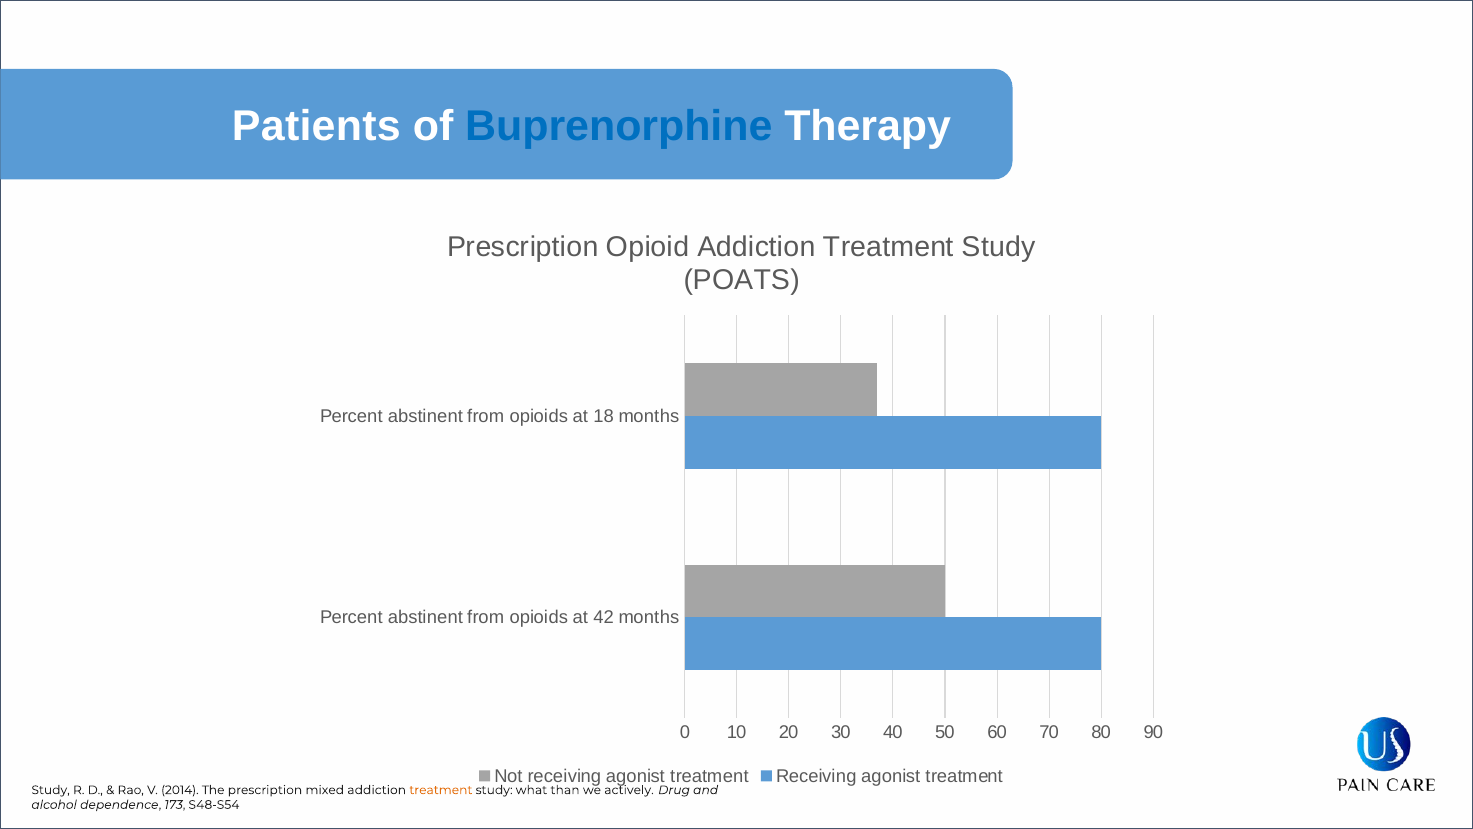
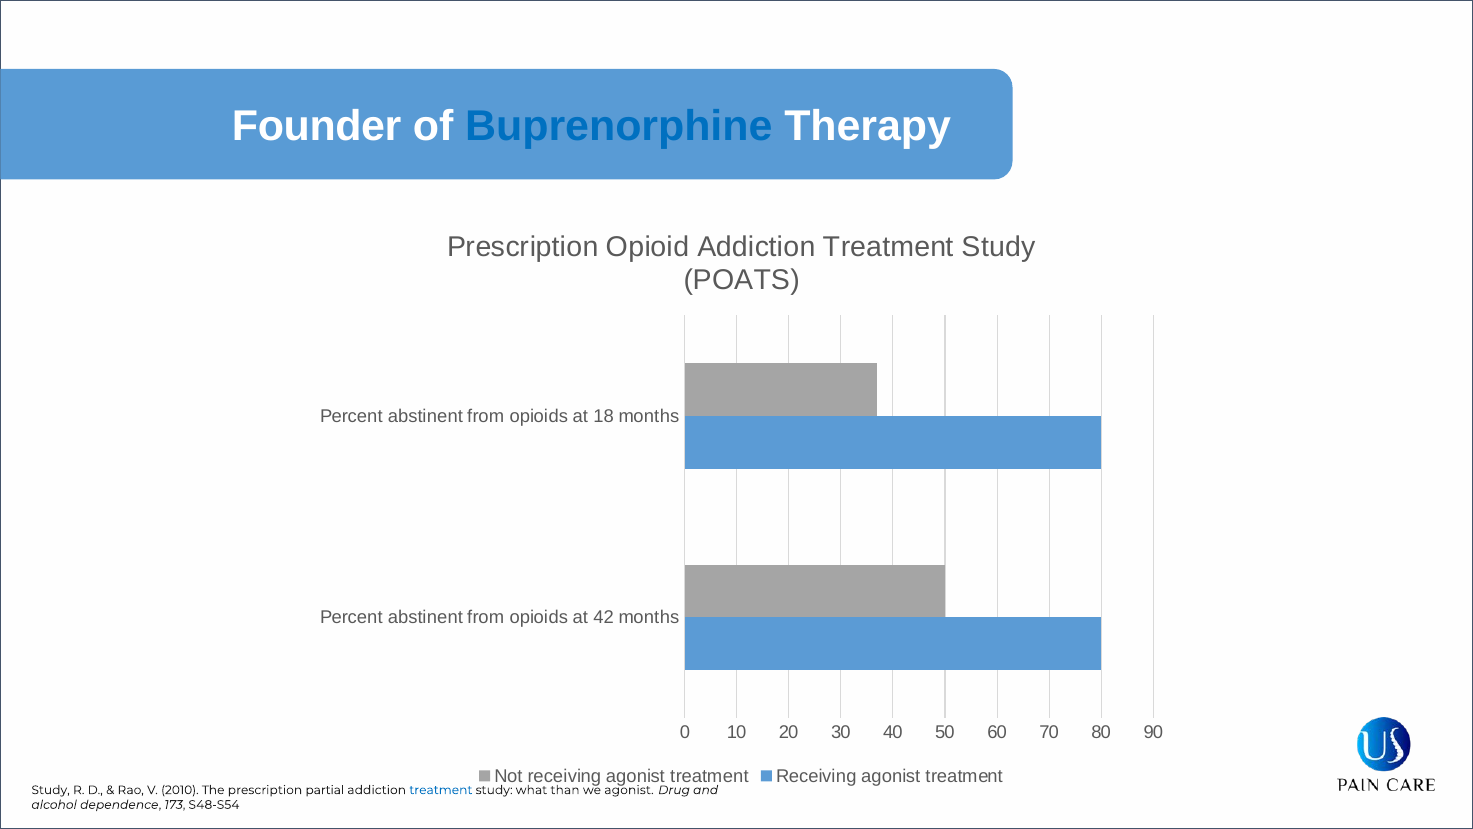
Patients: Patients -> Founder
2014: 2014 -> 2010
mixed: mixed -> partial
treatment at (441, 790) colour: orange -> blue
we actively: actively -> agonist
